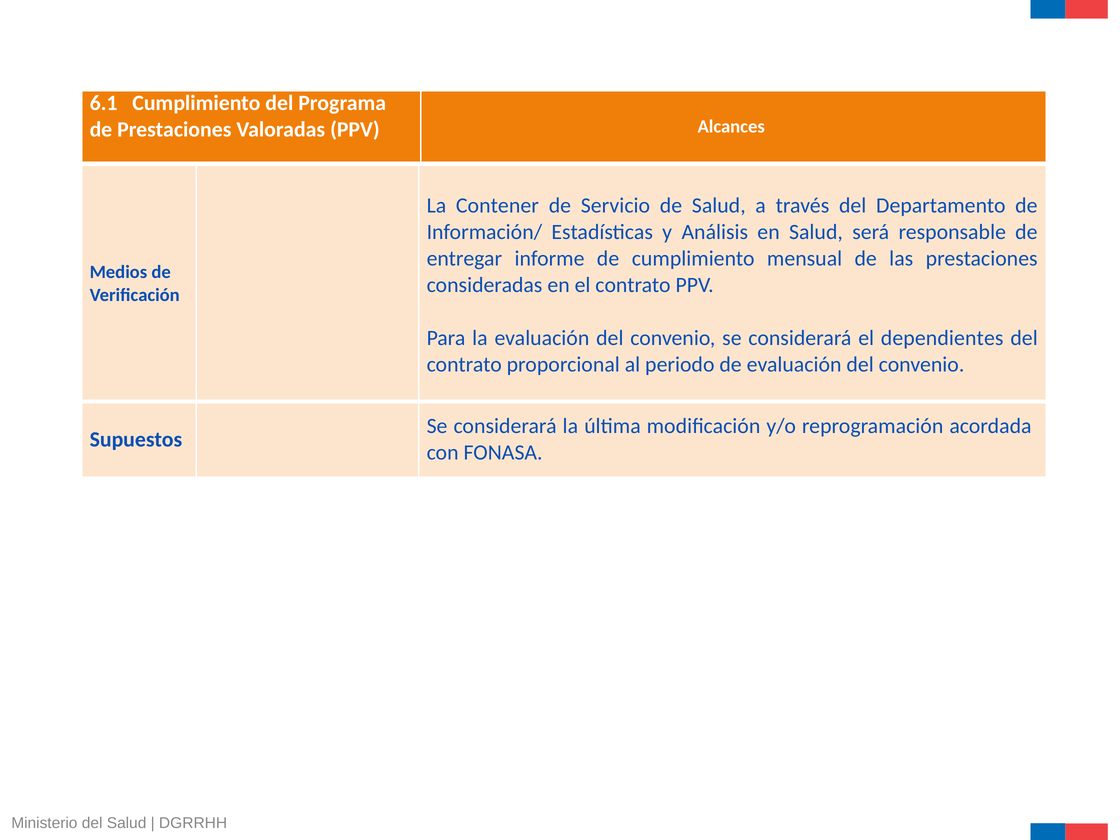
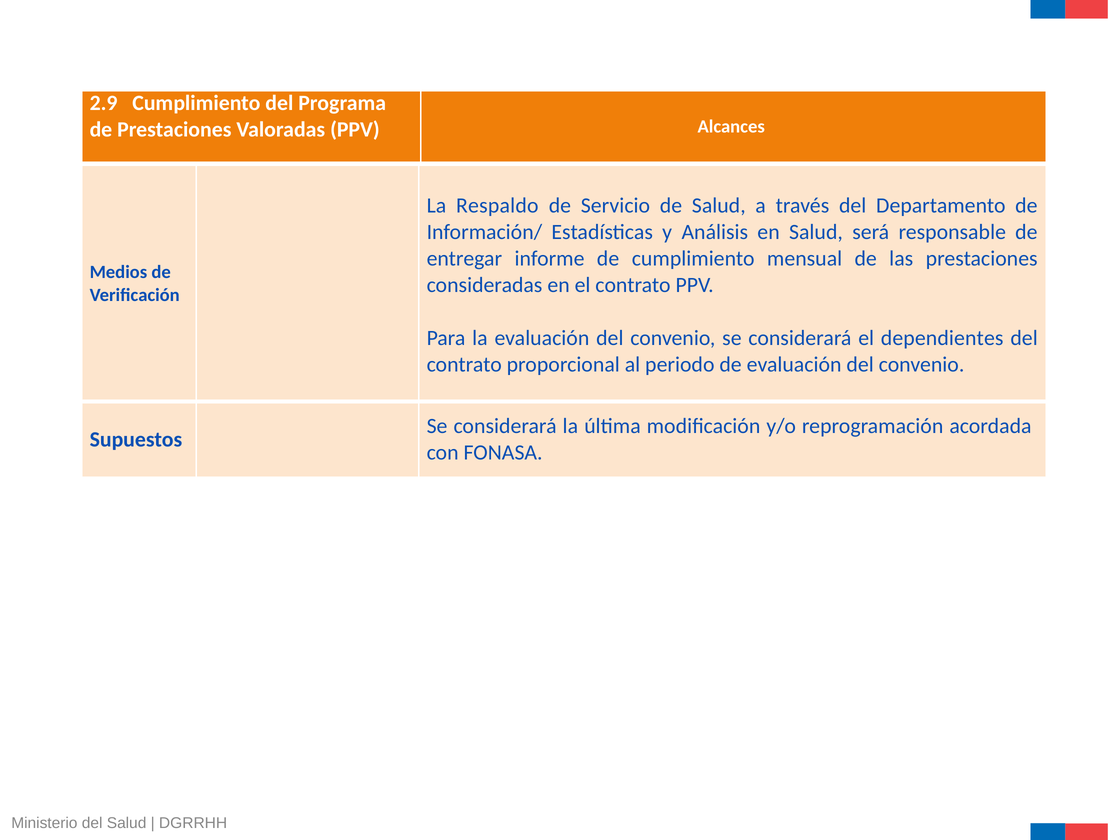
6.1: 6.1 -> 2.9
Contener: Contener -> Respaldo
